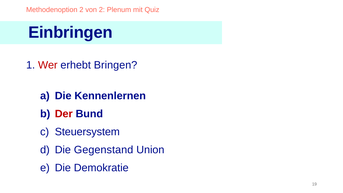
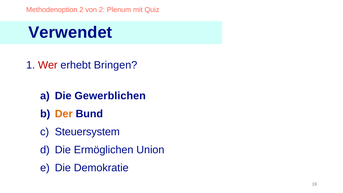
Einbringen: Einbringen -> Verwendet
Kennenlernen: Kennenlernen -> Gewerblichen
Der colour: red -> orange
Gegenstand: Gegenstand -> Ermöglichen
